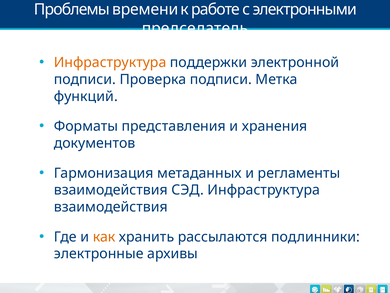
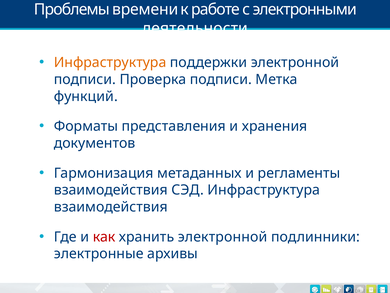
председатель: председатель -> деятельности
как colour: orange -> red
хранить рассылаются: рассылаются -> электронной
